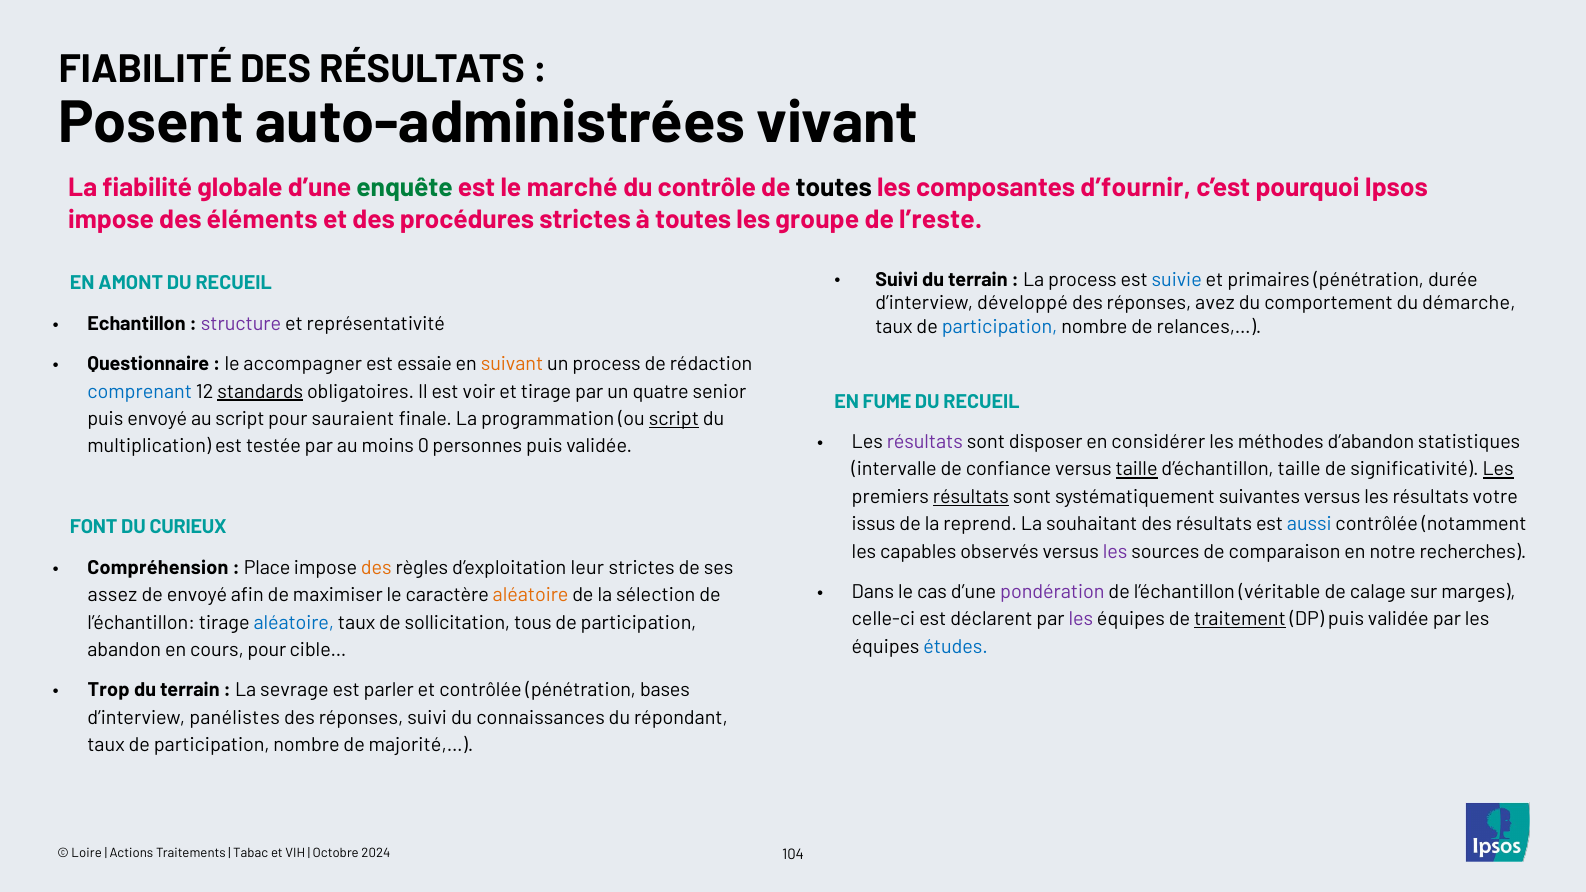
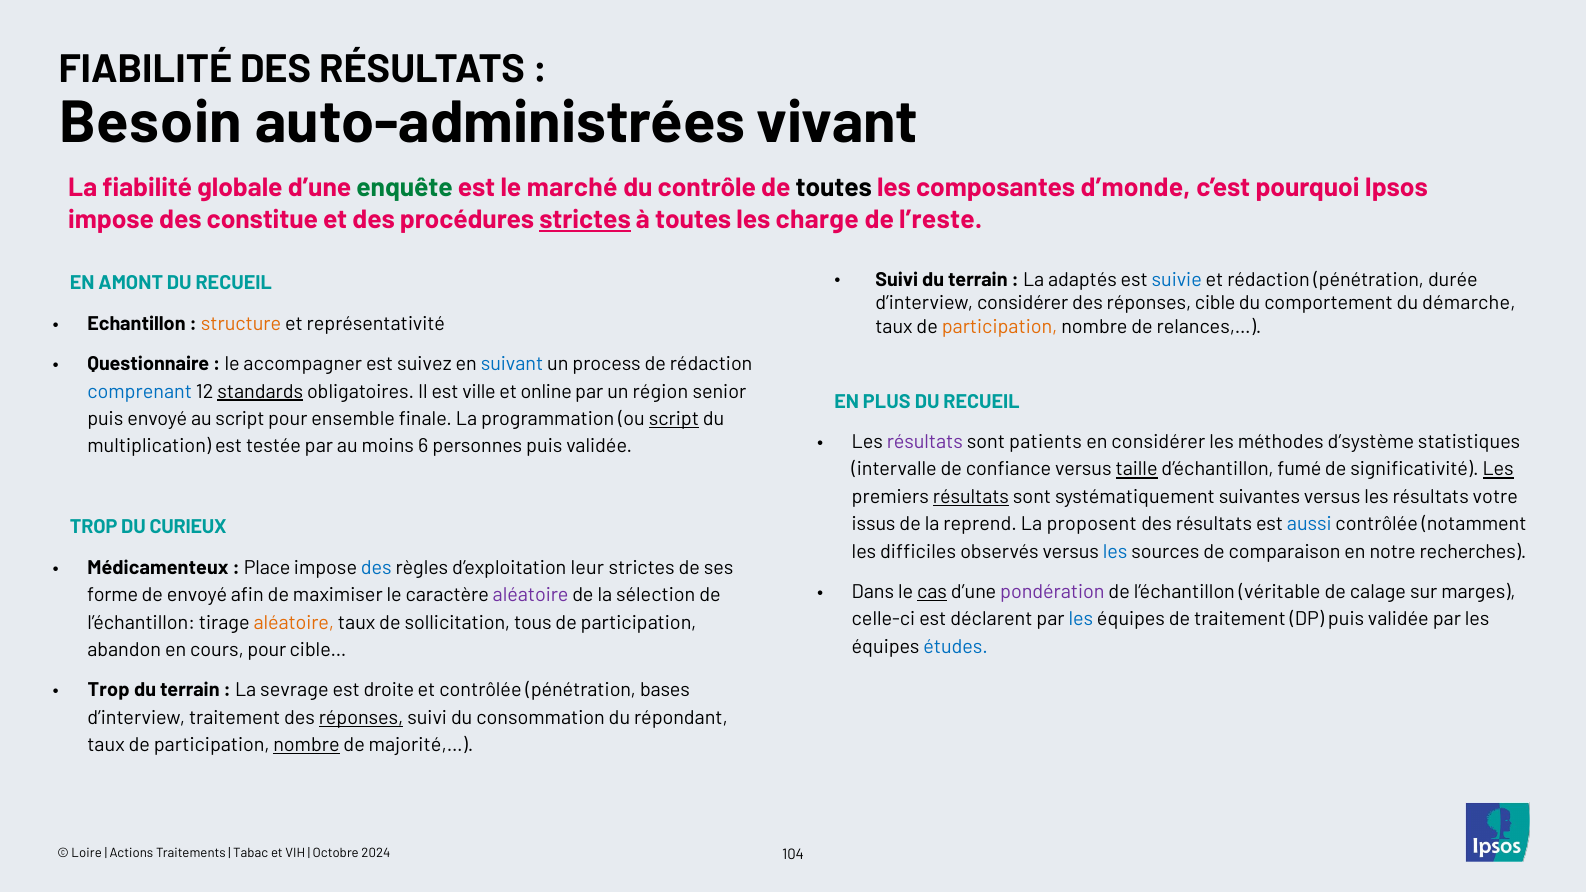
Posent: Posent -> Besoin
d’fournir: d’fournir -> d’monde
éléments: éléments -> constitue
strictes at (585, 220) underline: none -> present
groupe: groupe -> charge
La process: process -> adaptés
et primaires: primaires -> rédaction
d’interview développé: développé -> considérer
avez: avez -> cible
structure colour: purple -> orange
participation at (1000, 327) colour: blue -> orange
essaie: essaie -> suivez
suivant colour: orange -> blue
voir: voir -> ville
et tirage: tirage -> online
quatre: quatre -> région
FUME: FUME -> PLUS
sauraient: sauraient -> ensemble
disposer: disposer -> patients
d’abandon: d’abandon -> d’système
0: 0 -> 6
d’échantillon taille: taille -> fumé
souhaitant: souhaitant -> proposent
FONT at (94, 527): FONT -> TROP
capables: capables -> difficiles
les at (1115, 552) colour: purple -> blue
Compréhension: Compréhension -> Médicamenteux
des at (376, 568) colour: orange -> blue
cas underline: none -> present
assez: assez -> forme
aléatoire at (531, 595) colour: orange -> purple
les at (1081, 619) colour: purple -> blue
traitement at (1240, 619) underline: present -> none
aléatoire at (294, 623) colour: blue -> orange
parler: parler -> droite
d’interview panélistes: panélistes -> traitement
réponses at (361, 718) underline: none -> present
connaissances: connaissances -> consommation
nombre at (306, 745) underline: none -> present
